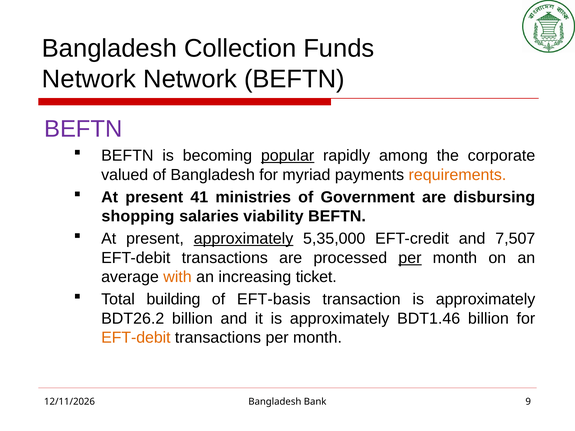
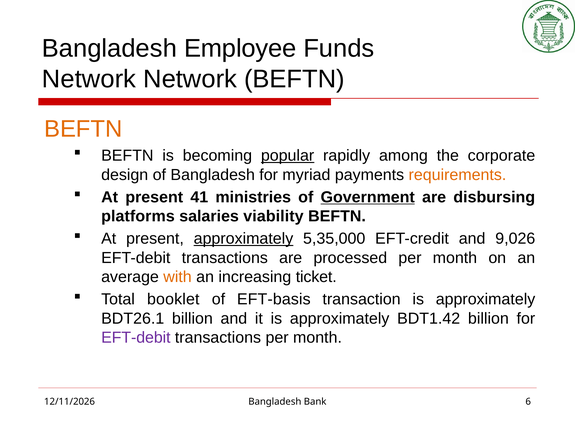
Collection: Collection -> Employee
BEFTN at (83, 129) colour: purple -> orange
valued: valued -> design
Government underline: none -> present
shopping: shopping -> platforms
7,507: 7,507 -> 9,026
per at (410, 258) underline: present -> none
building: building -> booklet
BDT26.2: BDT26.2 -> BDT26.1
BDT1.46: BDT1.46 -> BDT1.42
EFT-debit at (136, 338) colour: orange -> purple
9: 9 -> 6
